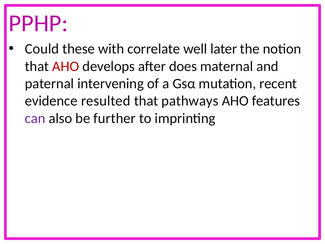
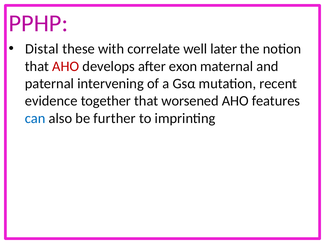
Could: Could -> Distal
does: does -> exon
resulted: resulted -> together
pathways: pathways -> worsened
can colour: purple -> blue
